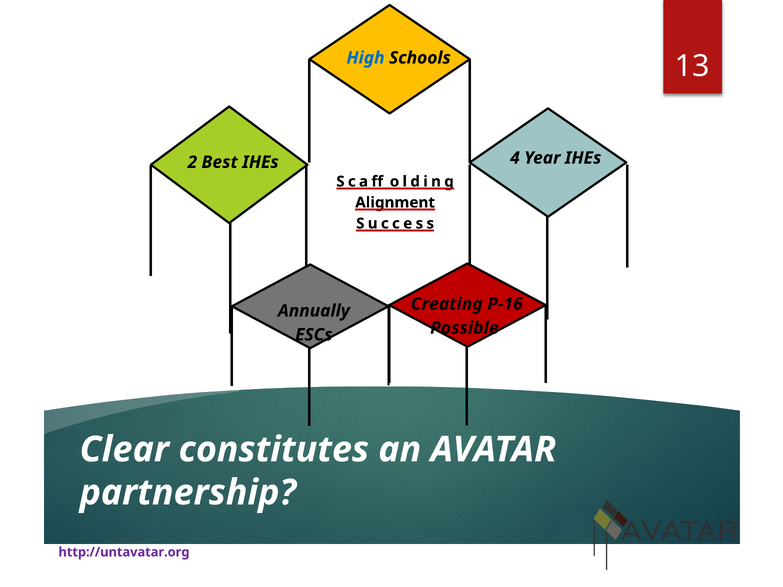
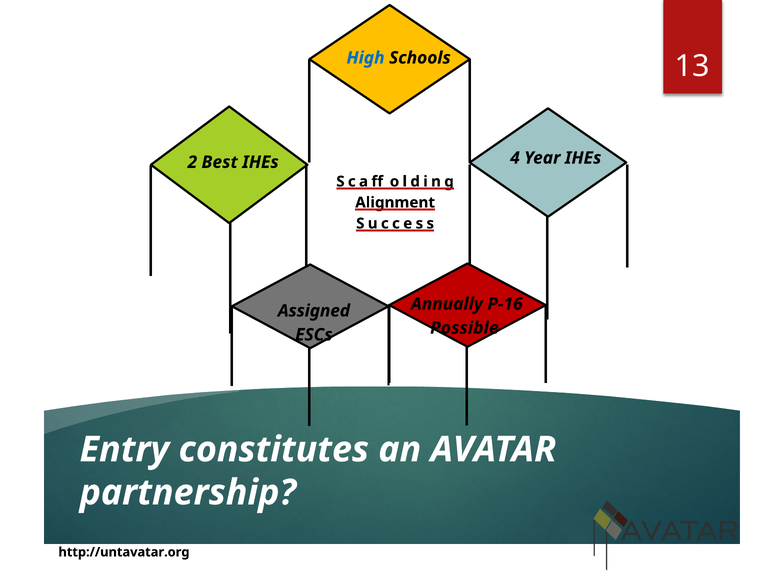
Creating: Creating -> Annually
Annually: Annually -> Assigned
Clear: Clear -> Entry
http://untavatar.org colour: purple -> black
